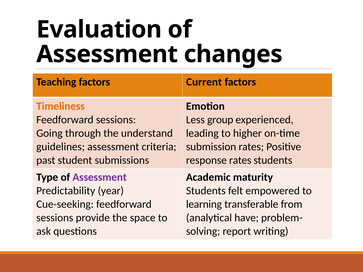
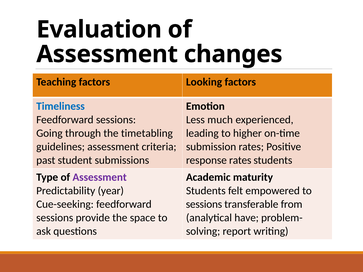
Current: Current -> Looking
Timeliness colour: orange -> blue
group: group -> much
understand: understand -> timetabling
learning at (204, 204): learning -> sessions
